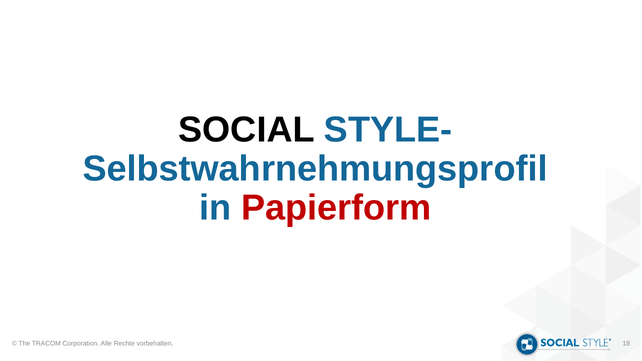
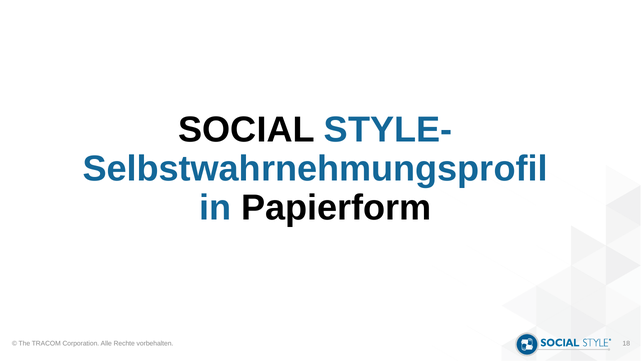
Papierform colour: red -> black
